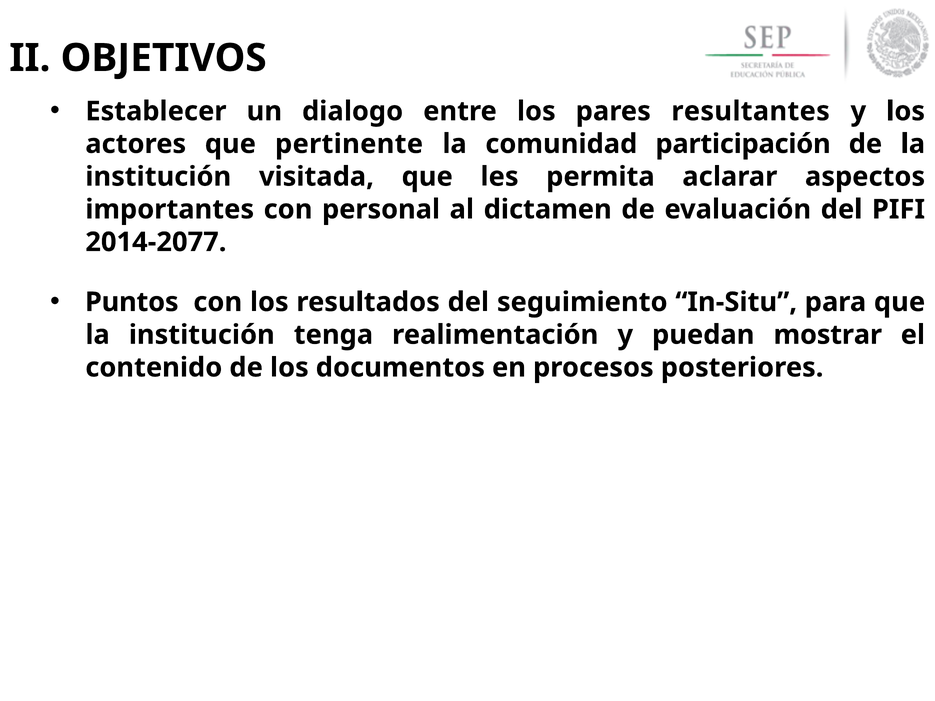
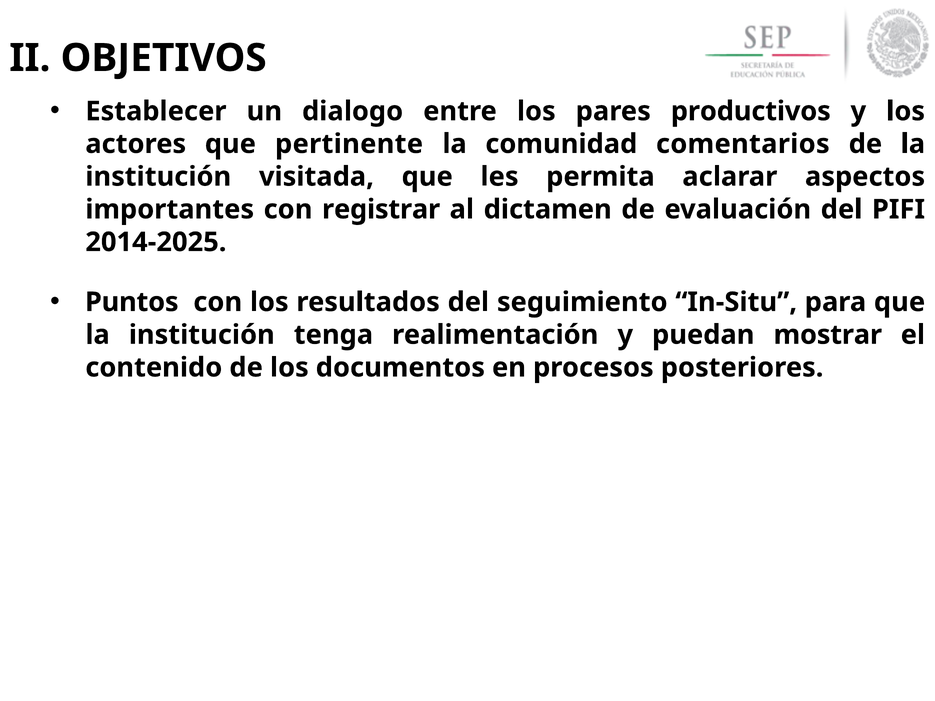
resultantes: resultantes -> productivos
participación: participación -> comentarios
personal: personal -> registrar
2014-2077: 2014-2077 -> 2014-2025
